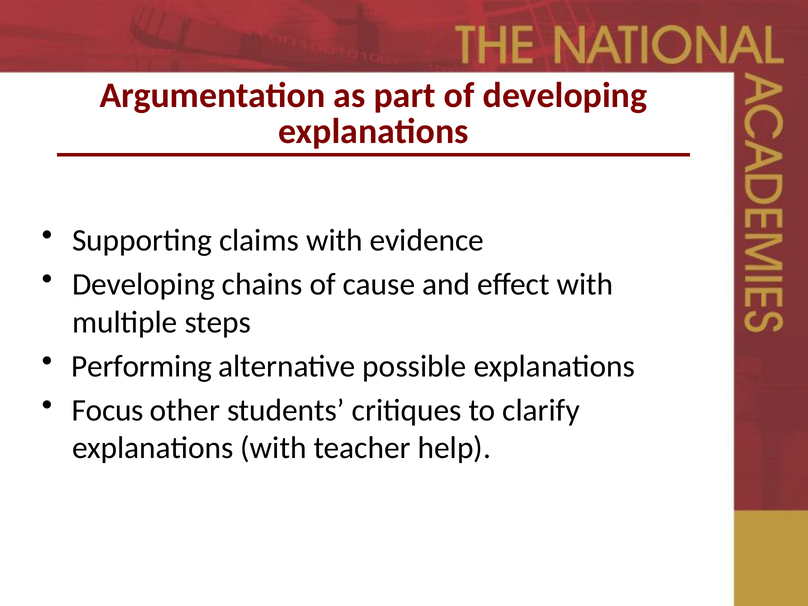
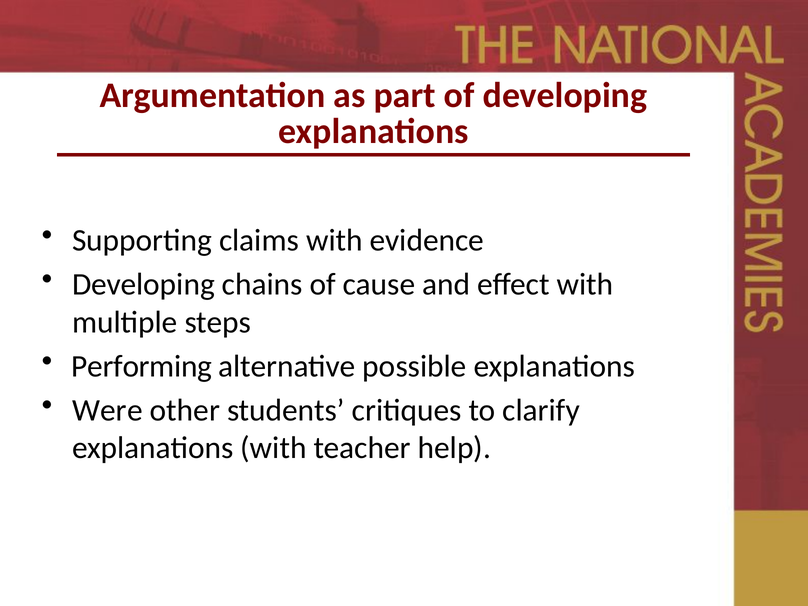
Focus: Focus -> Were
